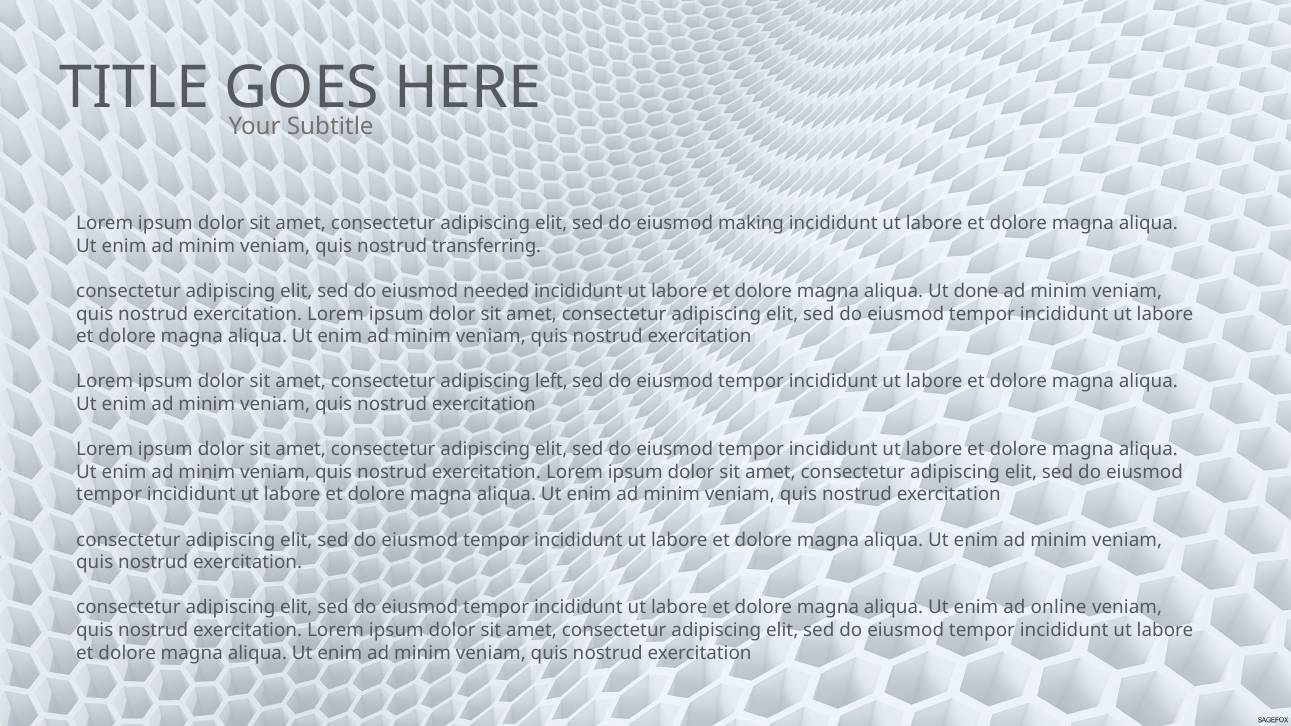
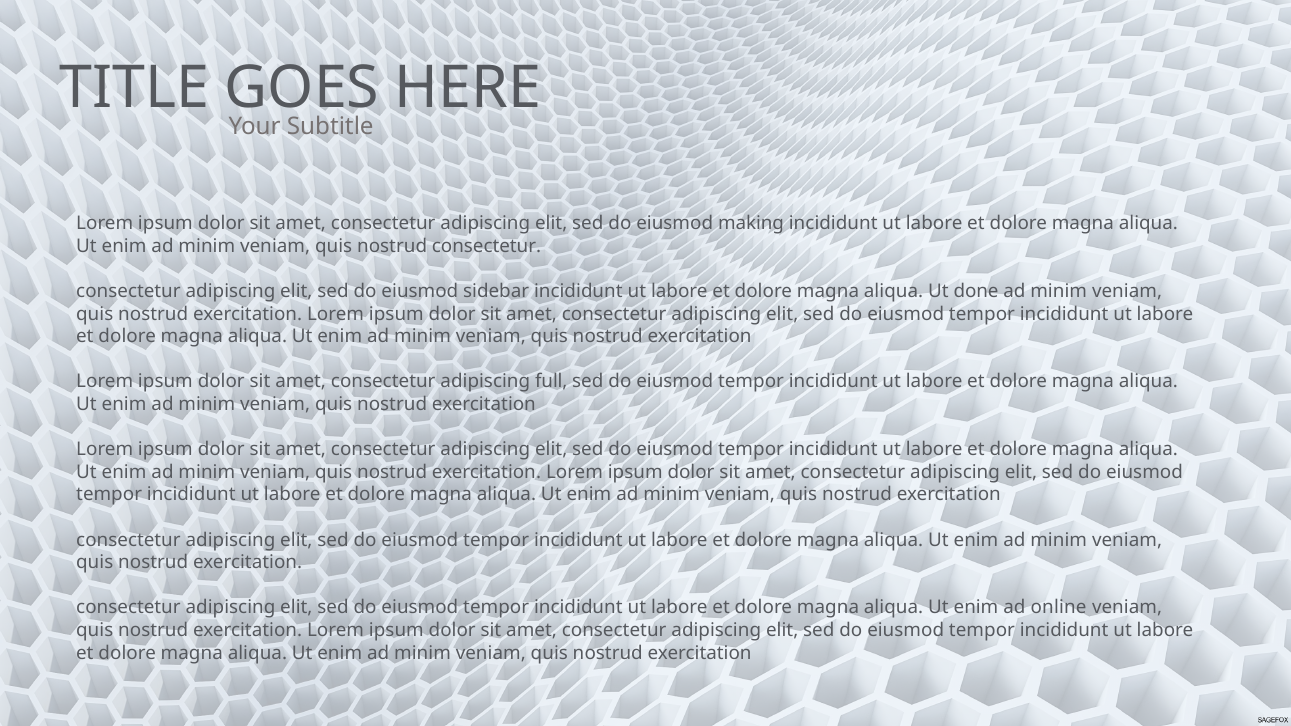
nostrud transferring: transferring -> consectetur
needed: needed -> sidebar
left: left -> full
